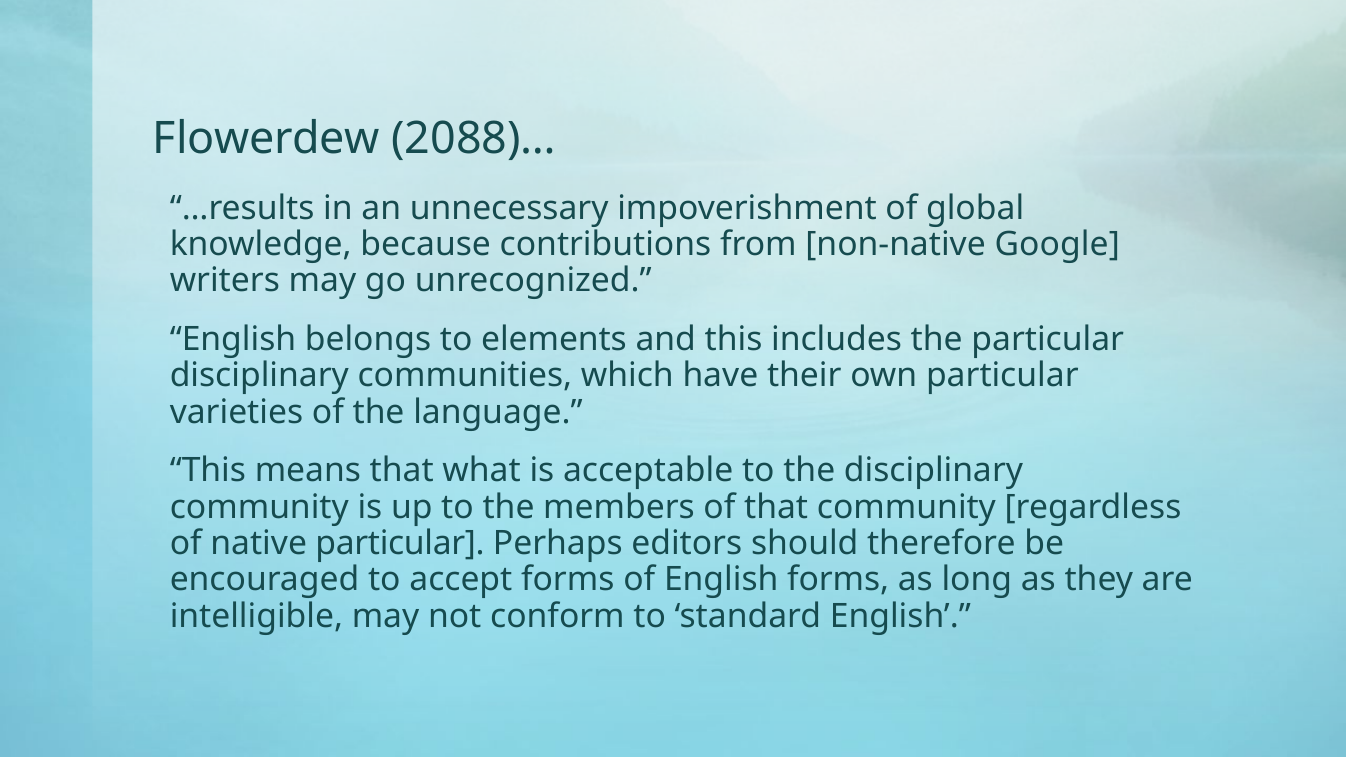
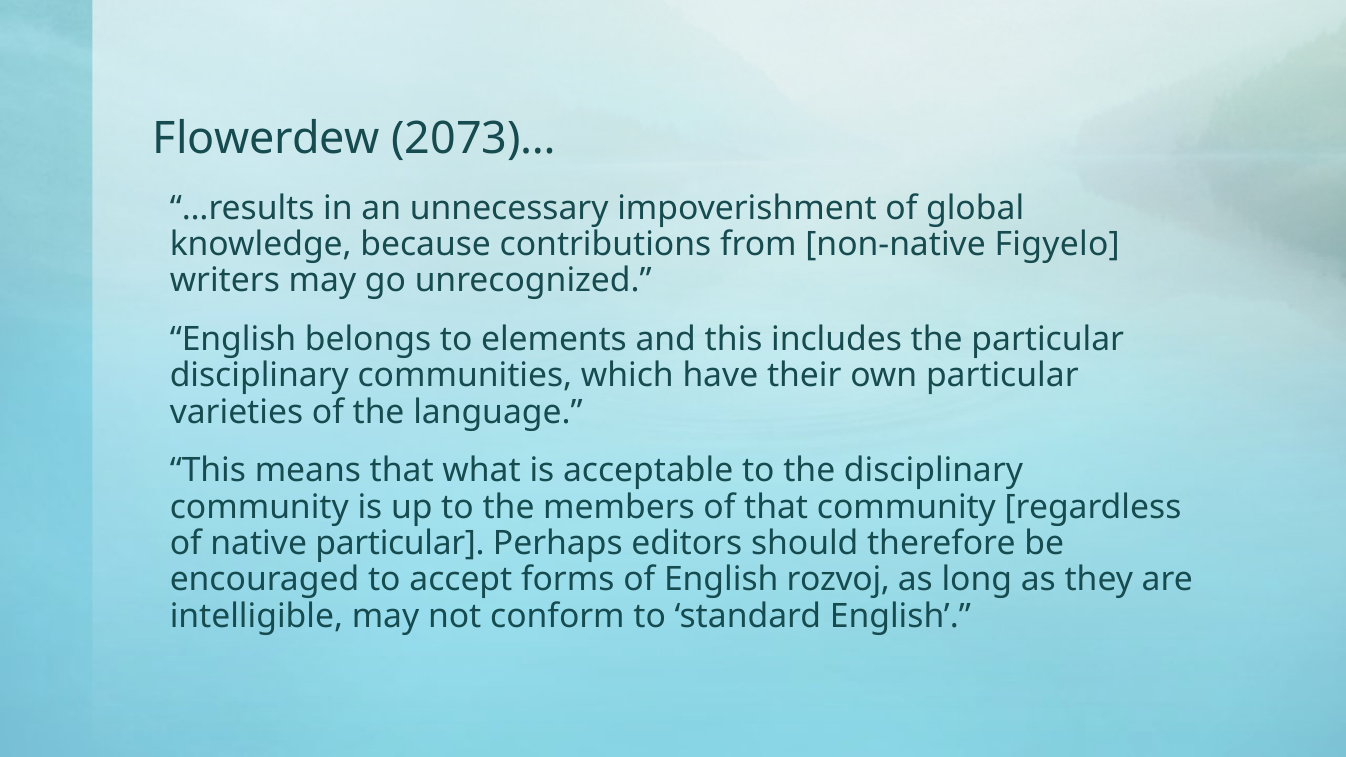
2088)…: 2088)… -> 2073)…
Google: Google -> Figyelo
English forms: forms -> rozvoj
